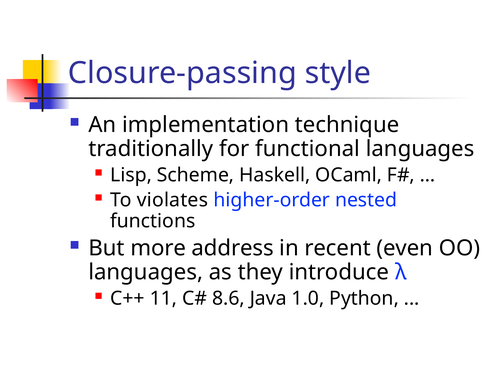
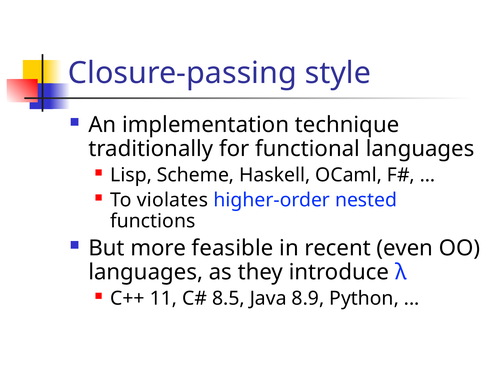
address: address -> feasible
8.6: 8.6 -> 8.5
1.0: 1.0 -> 8.9
